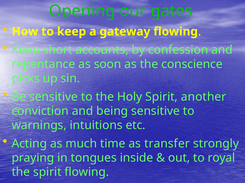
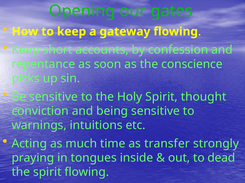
another: another -> thought
royal: royal -> dead
